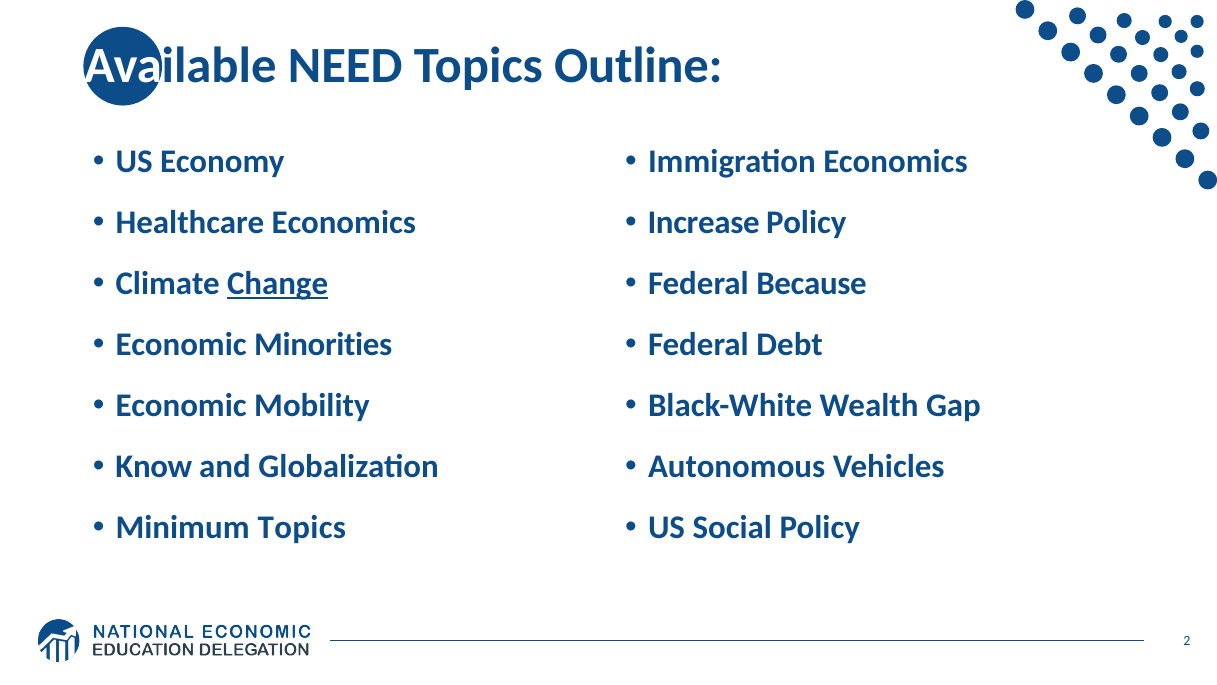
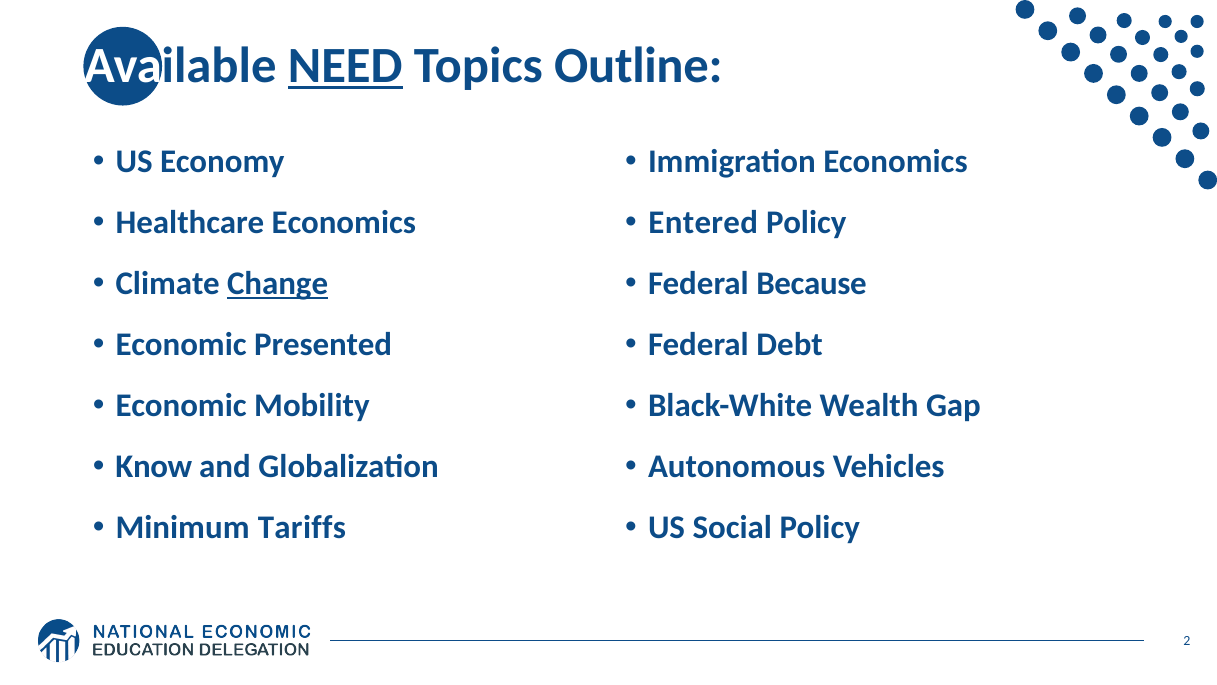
NEED underline: none -> present
Increase: Increase -> Entered
Minorities: Minorities -> Presented
Minimum Topics: Topics -> Tariffs
